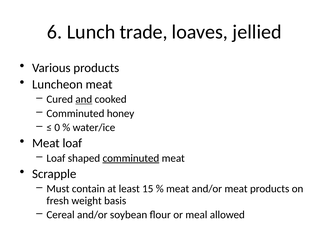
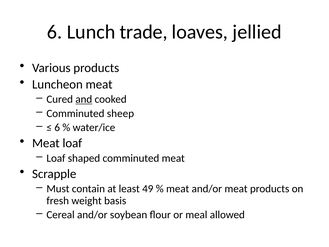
honey: honey -> sheep
0 at (57, 127): 0 -> 6
comminuted at (131, 158) underline: present -> none
15: 15 -> 49
